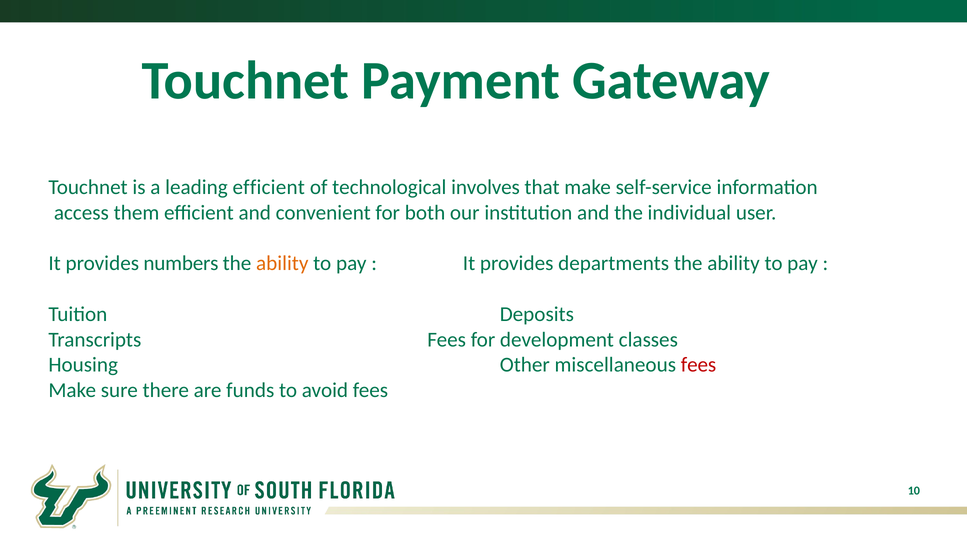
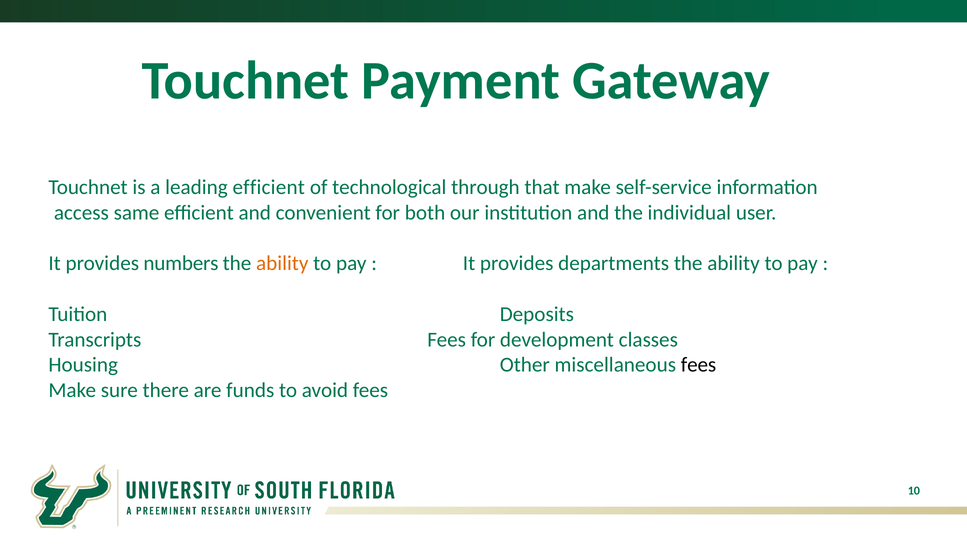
involves: involves -> through
them: them -> same
fees at (698, 365) colour: red -> black
